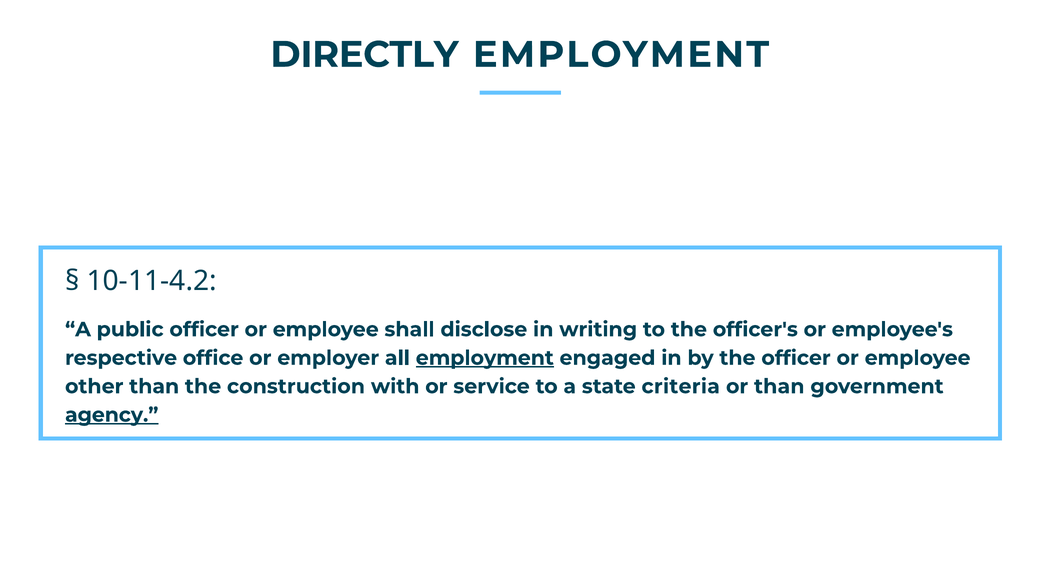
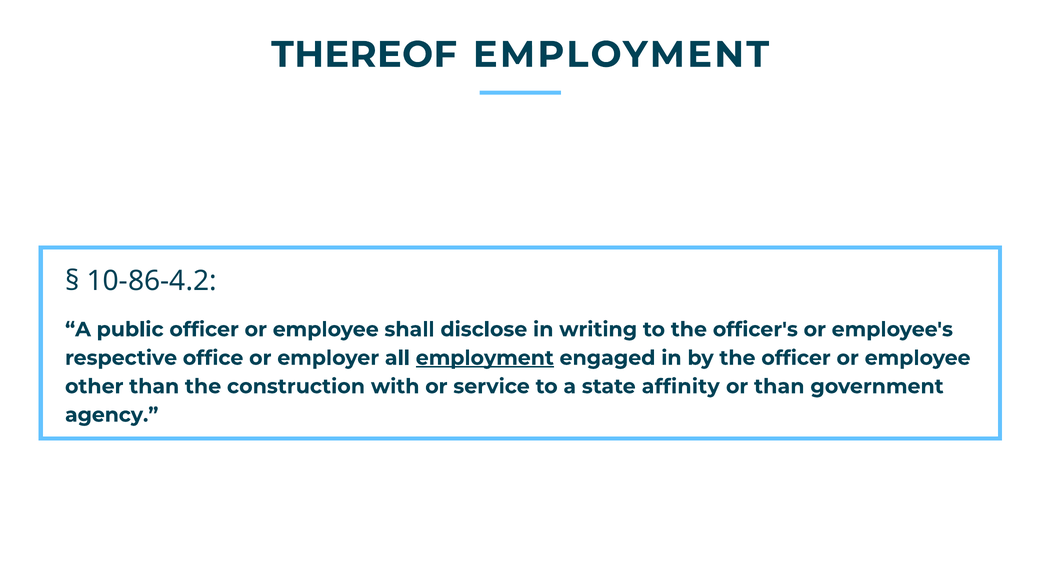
DIRECTLY: DIRECTLY -> THEREOF
10-11-4.2: 10-11-4.2 -> 10-86-4.2
criteria: criteria -> affinity
agency underline: present -> none
